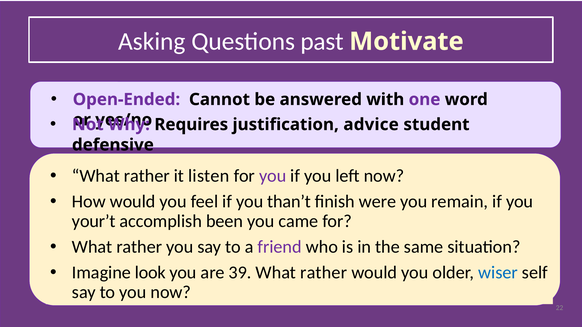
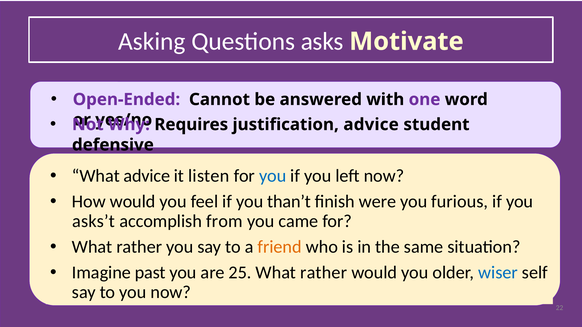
past: past -> asks
rather at (147, 176): rather -> advice
you at (273, 176) colour: purple -> blue
remain: remain -> furious
your’t: your’t -> asks’t
been: been -> from
friend colour: purple -> orange
look: look -> past
39: 39 -> 25
